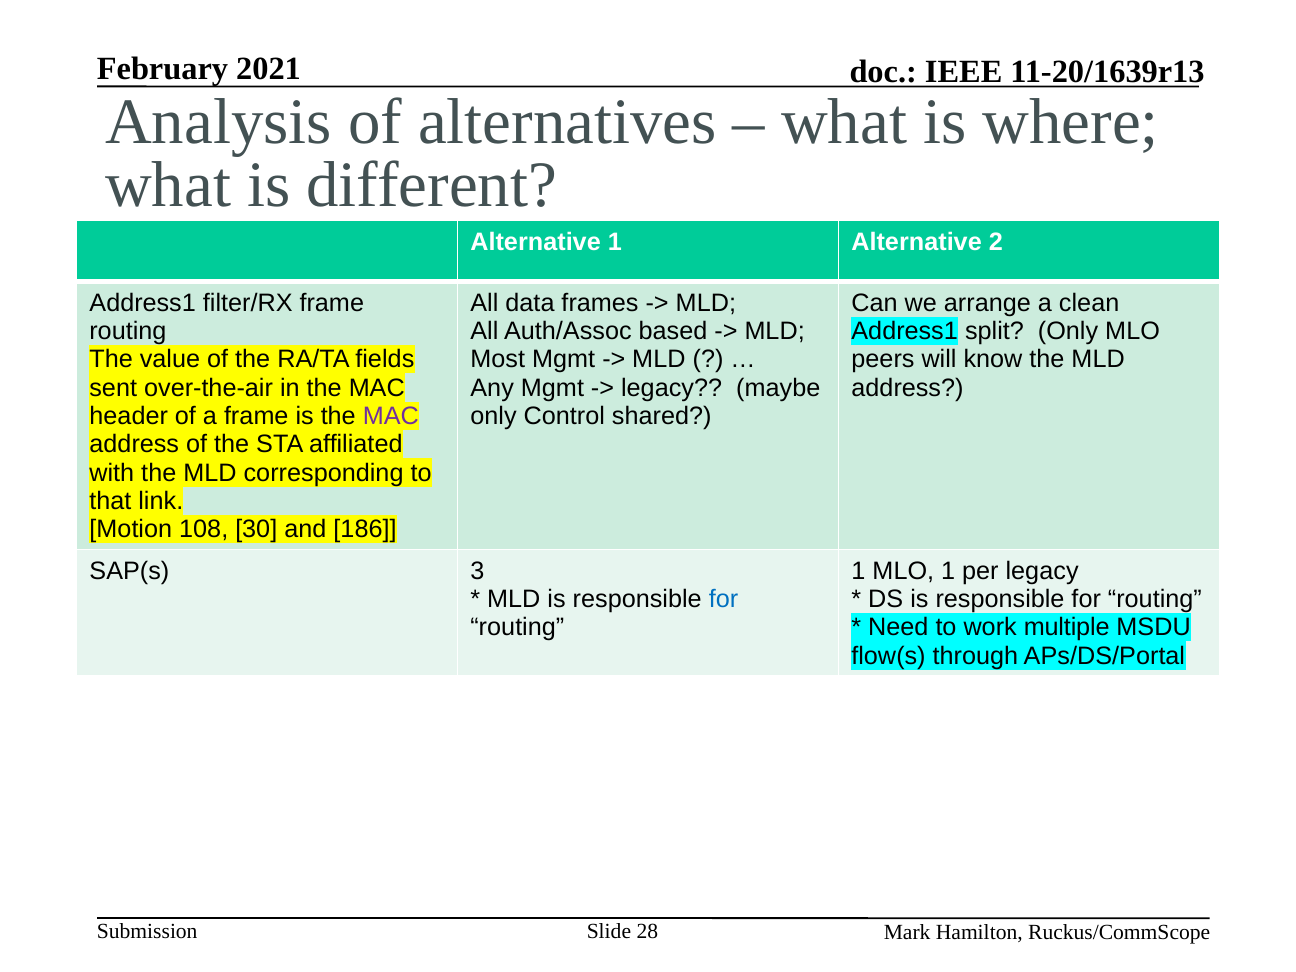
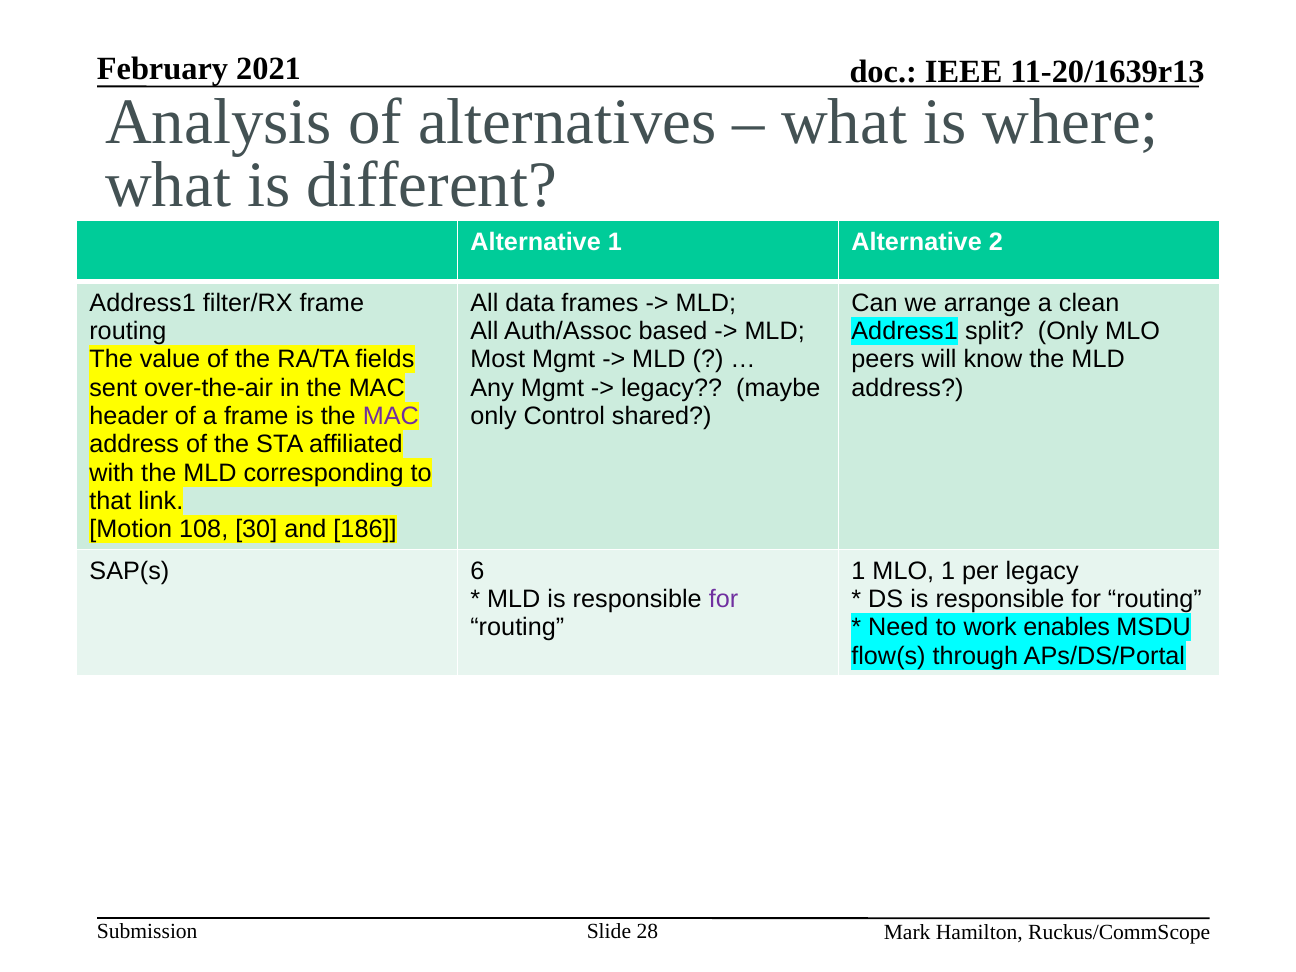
3: 3 -> 6
for at (724, 599) colour: blue -> purple
multiple: multiple -> enables
